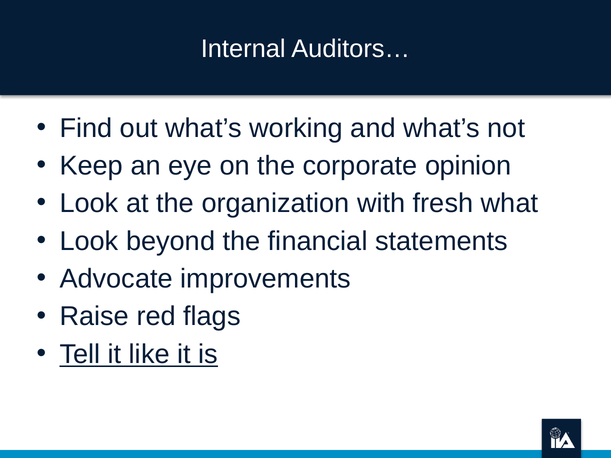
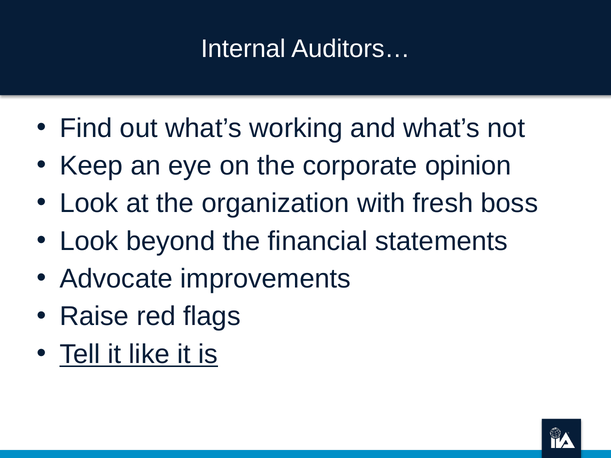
what: what -> boss
